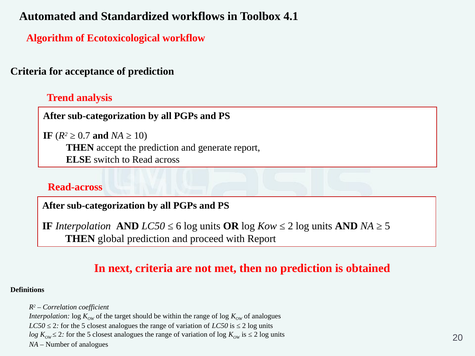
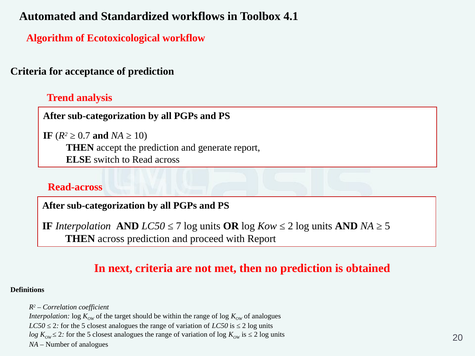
6: 6 -> 7
THEN global: global -> across
